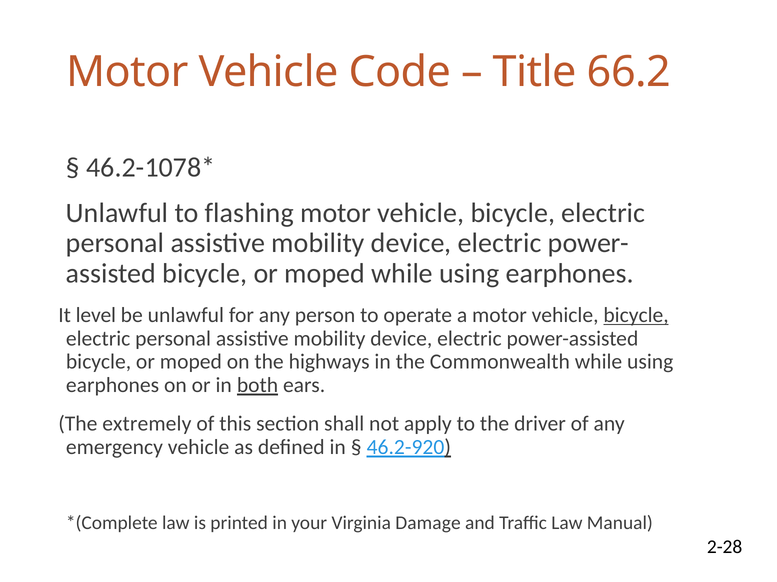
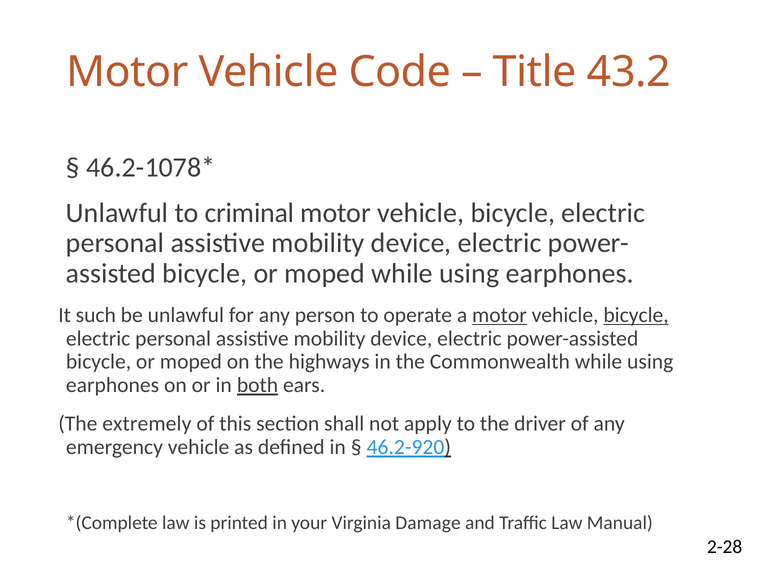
66.2: 66.2 -> 43.2
flashing: flashing -> criminal
level: level -> such
motor at (499, 316) underline: none -> present
